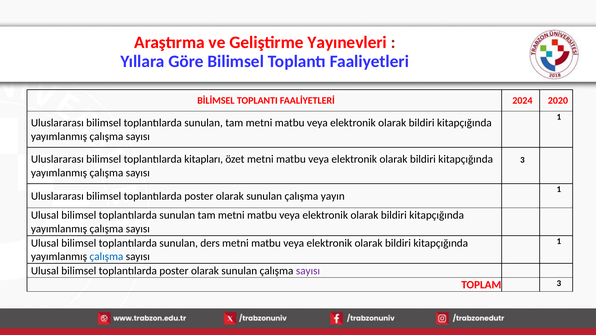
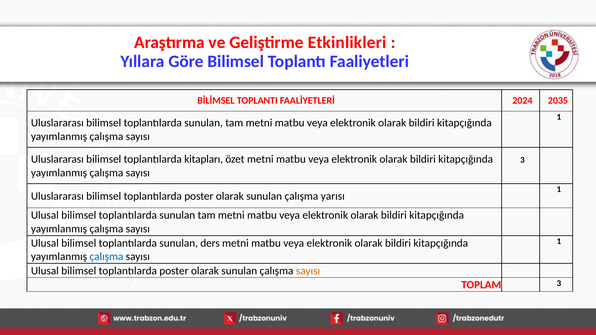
Yayınevleri: Yayınevleri -> Etkinlikleri
2020: 2020 -> 2035
yayın: yayın -> yarısı
sayısı at (308, 271) colour: purple -> orange
